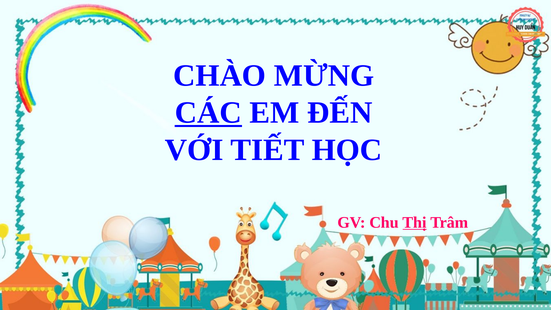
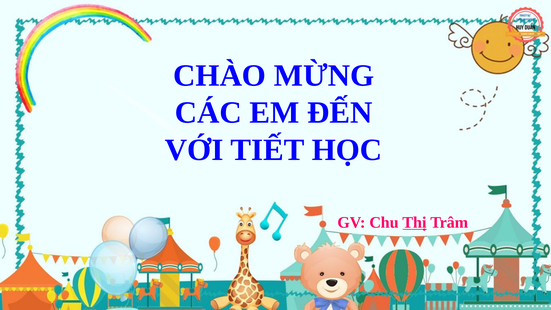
CÁC underline: present -> none
